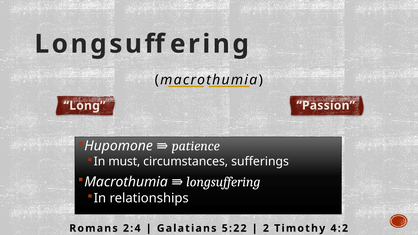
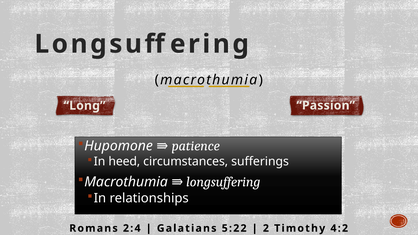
must: must -> heed
